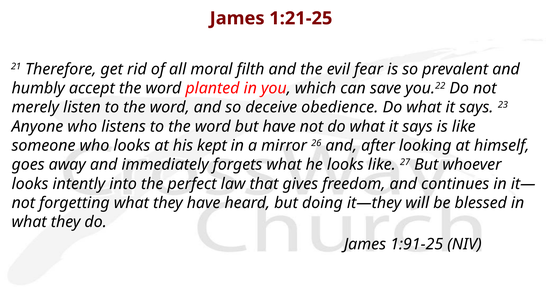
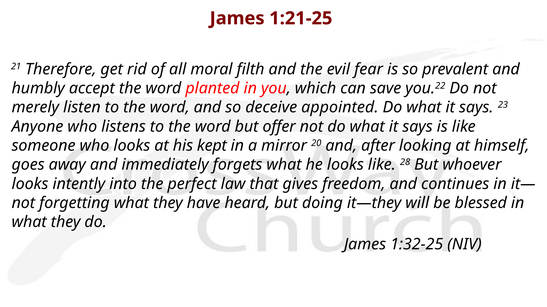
obedience: obedience -> appointed
but have: have -> offer
26: 26 -> 20
27: 27 -> 28
1:91-25: 1:91-25 -> 1:32-25
